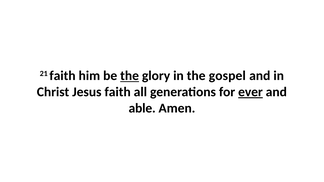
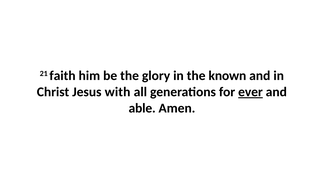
the at (130, 76) underline: present -> none
gospel: gospel -> known
Jesus faith: faith -> with
